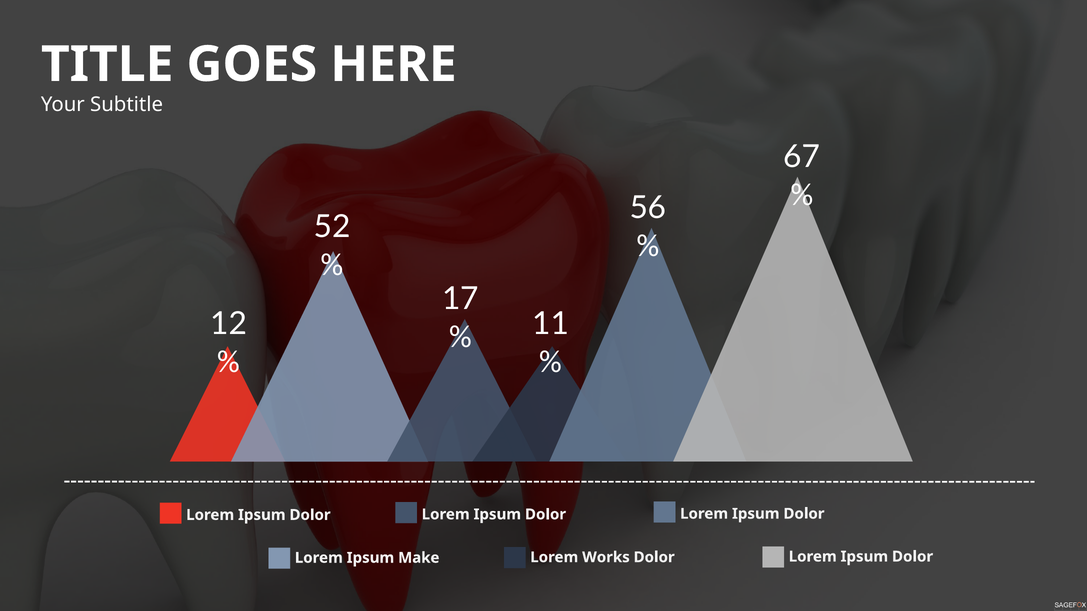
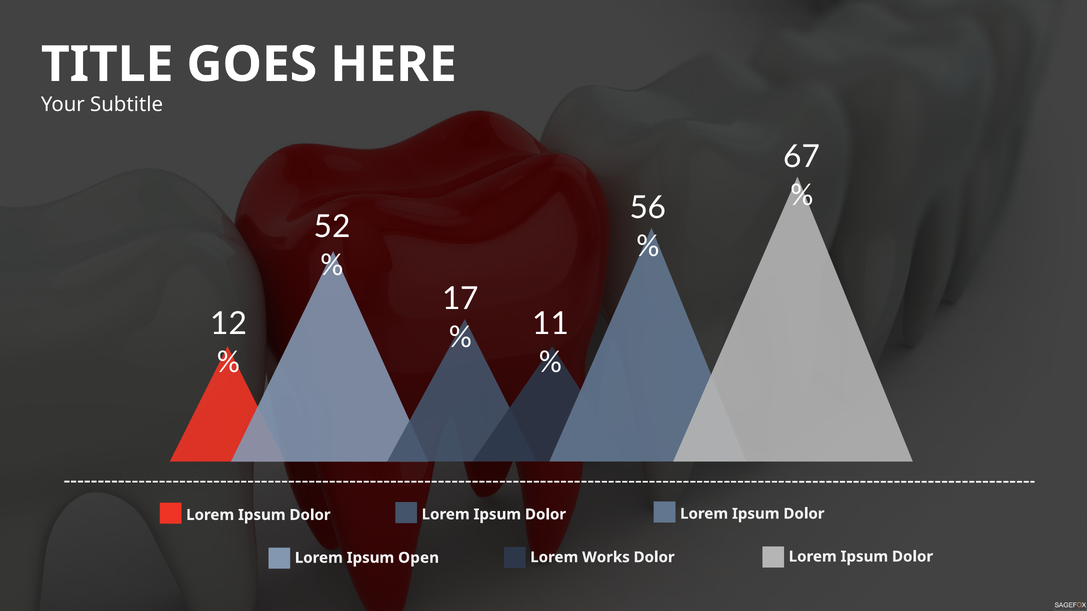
Make: Make -> Open
